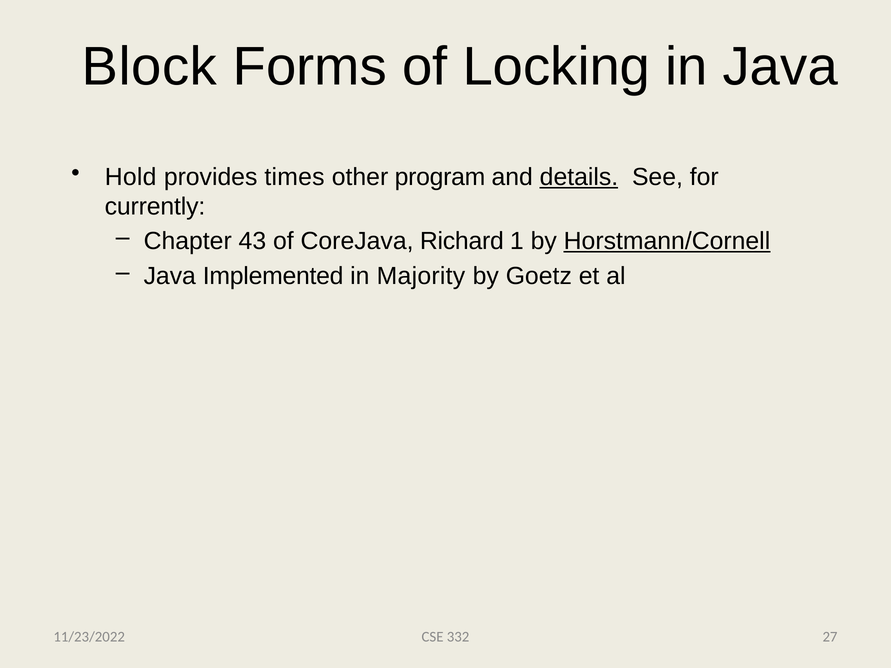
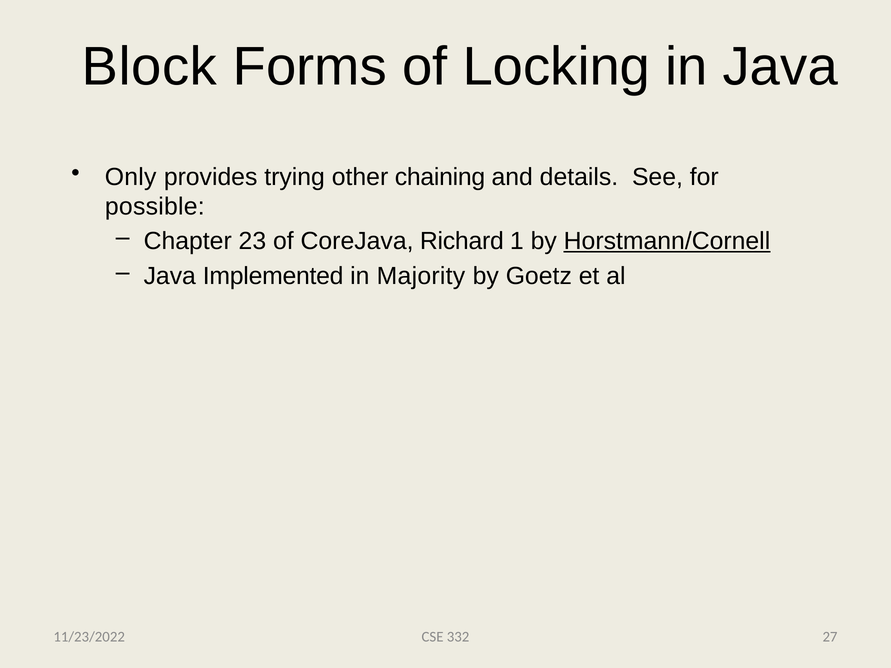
Hold: Hold -> Only
times: times -> trying
program: program -> chaining
details underline: present -> none
currently: currently -> possible
43: 43 -> 23
